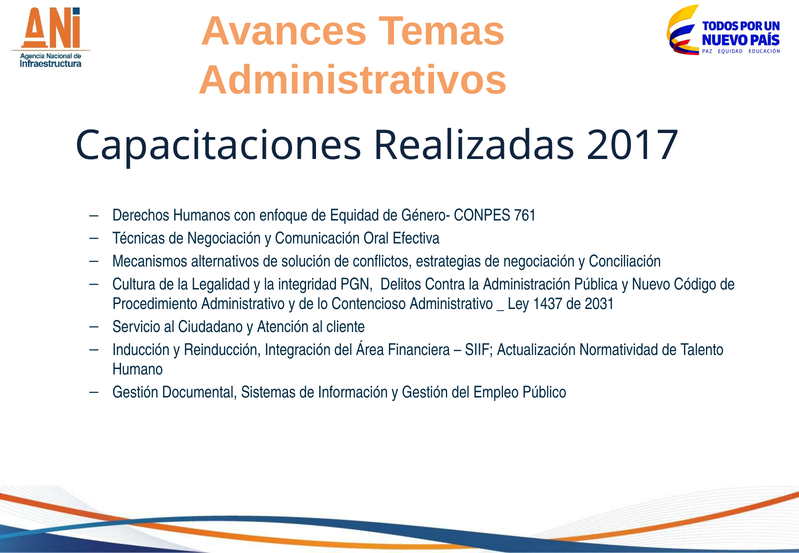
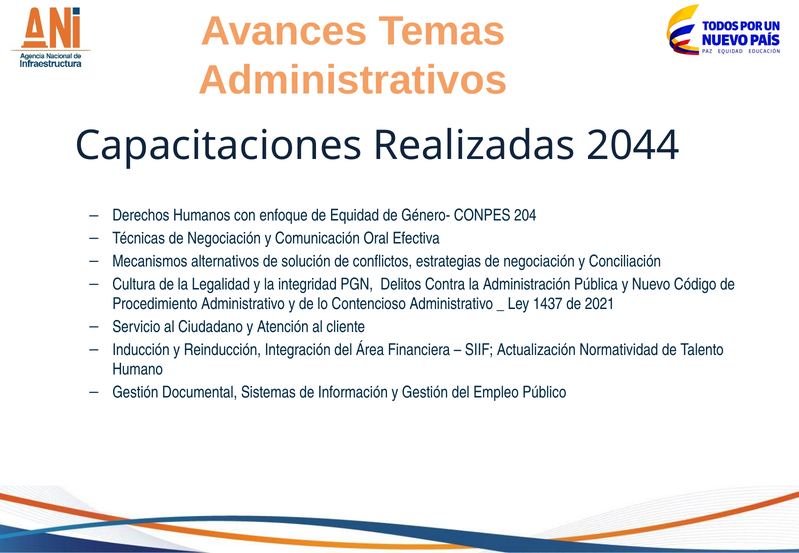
2017: 2017 -> 2044
761: 761 -> 204
2031: 2031 -> 2021
